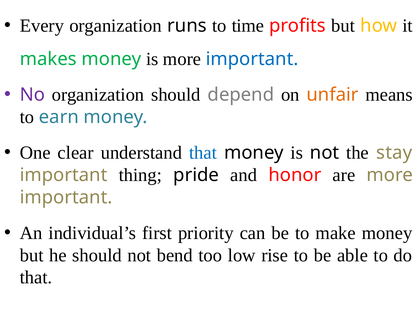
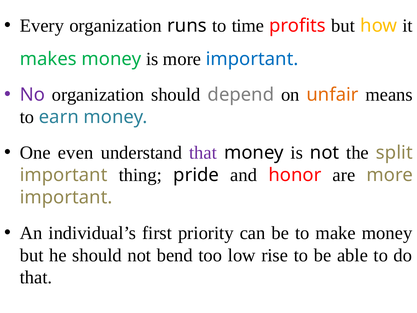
clear: clear -> even
that at (203, 153) colour: blue -> purple
stay: stay -> split
